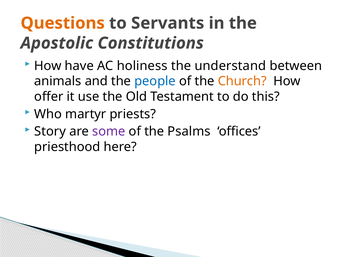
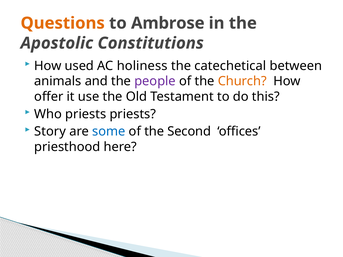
Servants: Servants -> Ambrose
have: have -> used
understand: understand -> catechetical
people colour: blue -> purple
Who martyr: martyr -> priests
some colour: purple -> blue
Psalms: Psalms -> Second
